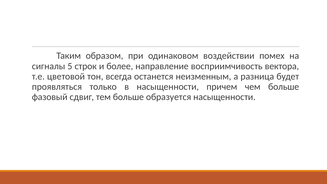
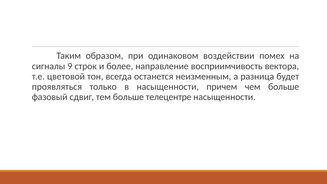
5: 5 -> 9
образуется: образуется -> телецентре
